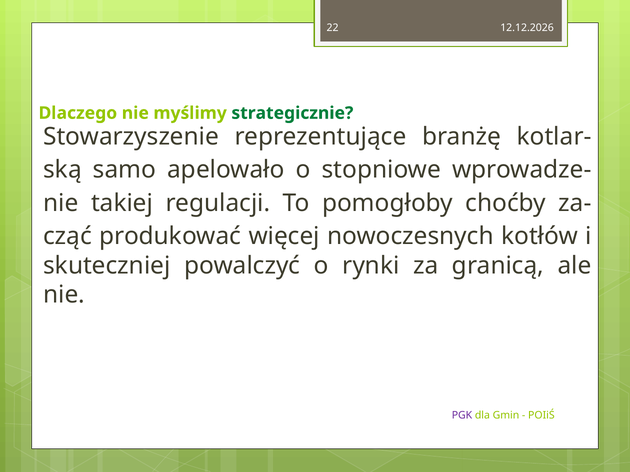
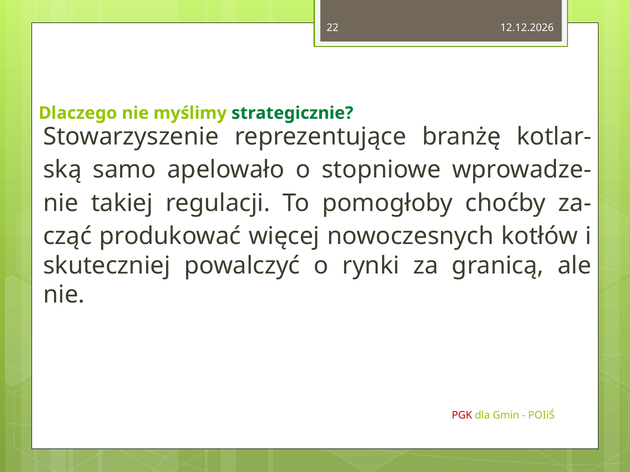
PGK colour: purple -> red
